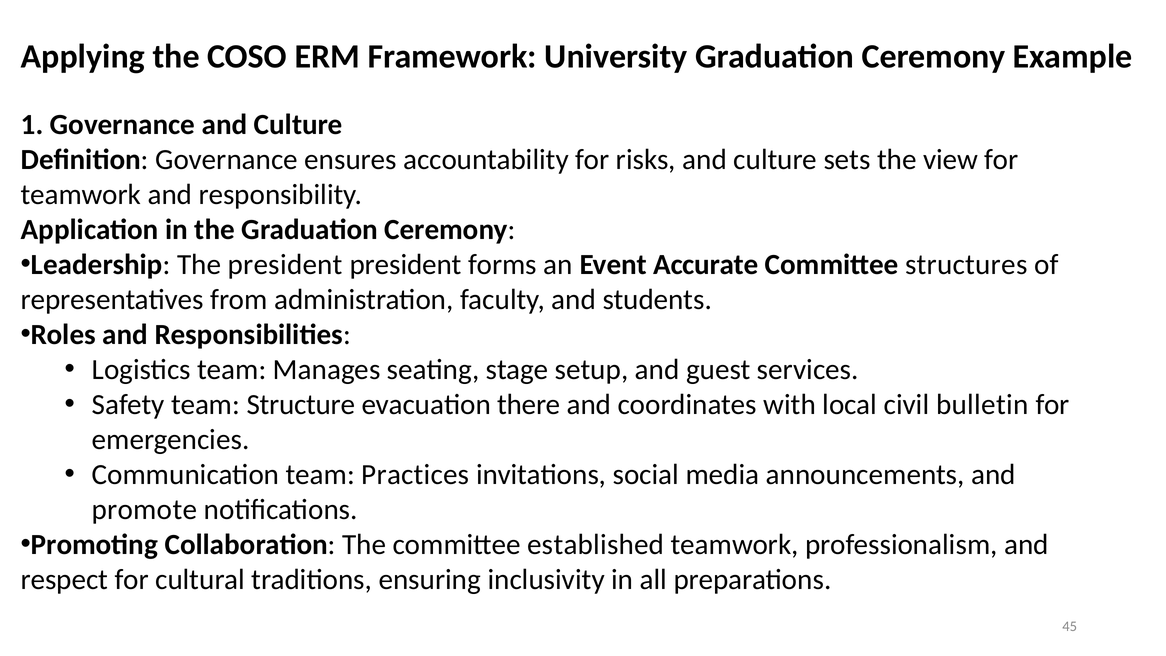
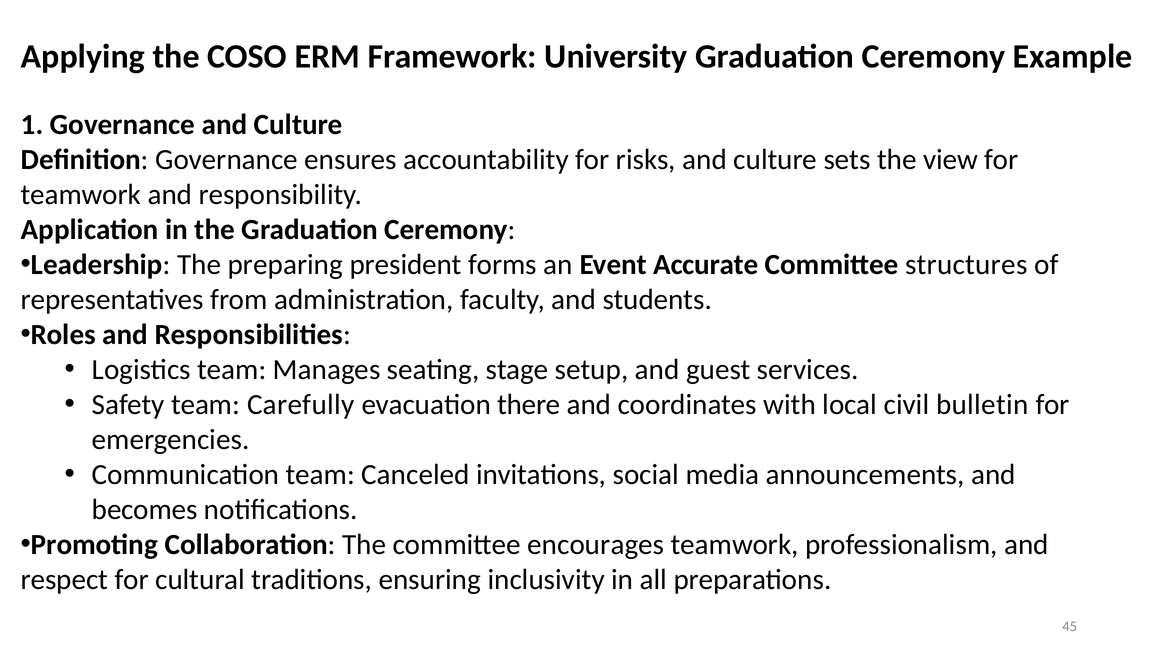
The president: president -> preparing
Structure: Structure -> Carefully
Practices: Practices -> Canceled
promote: promote -> becomes
established: established -> encourages
